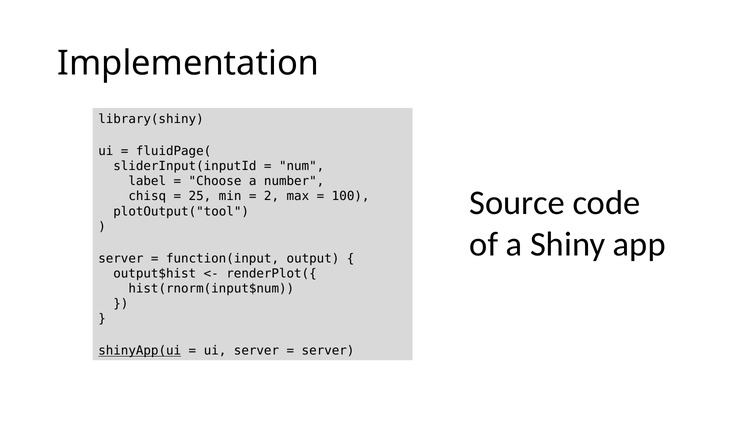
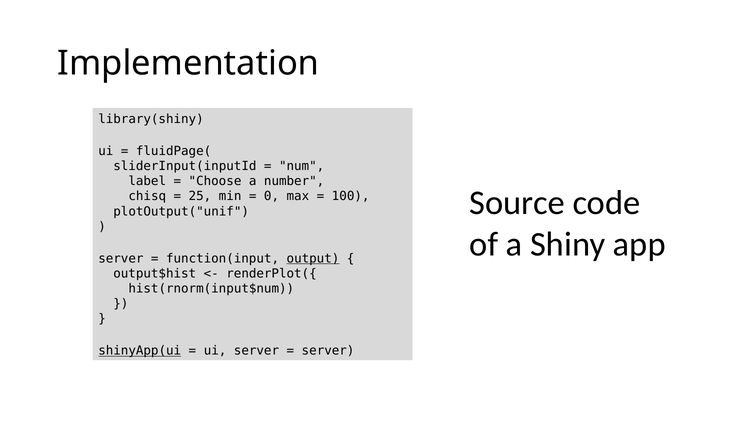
2: 2 -> 0
plotOutput("tool: plotOutput("tool -> plotOutput("unif
output underline: none -> present
